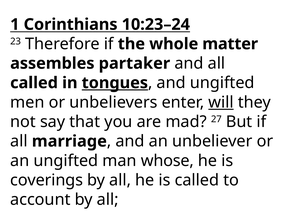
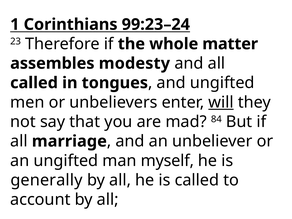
10:23–24: 10:23–24 -> 99:23–24
partaker: partaker -> modesty
tongues underline: present -> none
27: 27 -> 84
whose: whose -> myself
coverings: coverings -> generally
